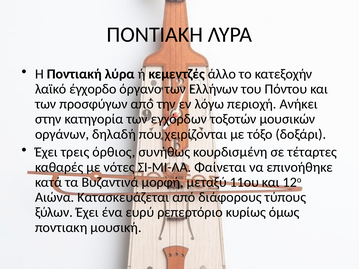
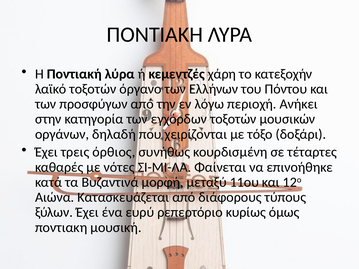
άλλο: άλλο -> χάρη
λαϊκό έγχορδο: έγχορδο -> τοξοτών
